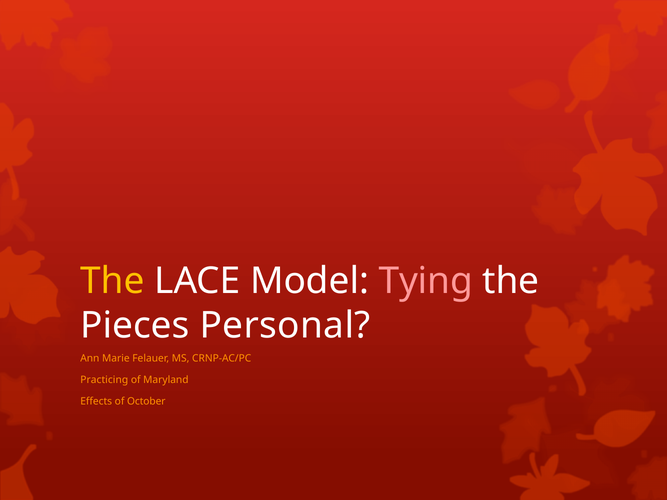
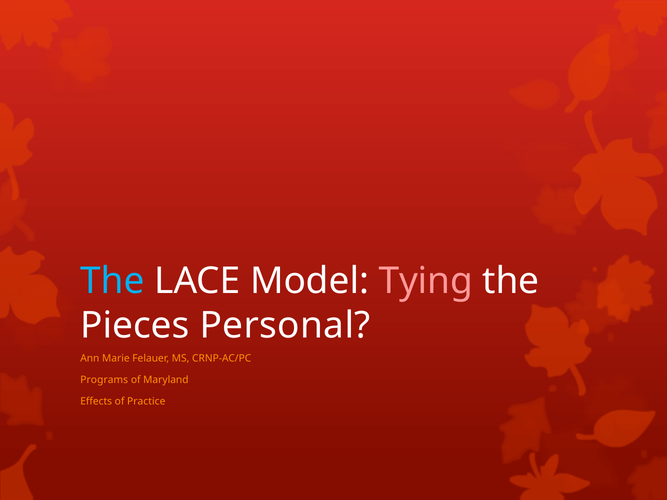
The at (112, 281) colour: yellow -> light blue
Practicing: Practicing -> Programs
October: October -> Practice
